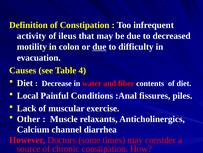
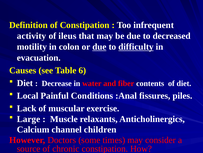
difficulty underline: none -> present
4: 4 -> 6
Other: Other -> Large
diarrhea: diarrhea -> children
